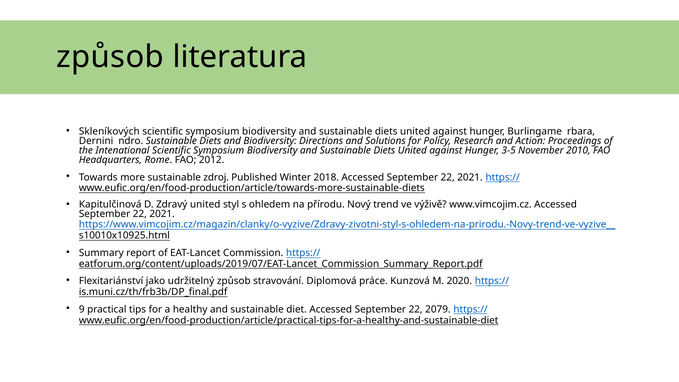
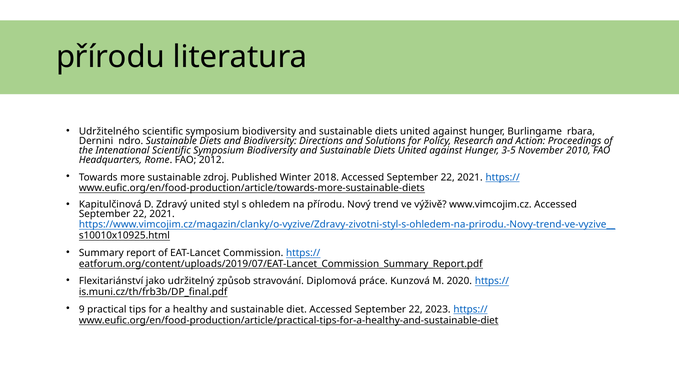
způsob at (110, 57): způsob -> přírodu
Skleníkových: Skleníkových -> Udržitelného
2079: 2079 -> 2023
